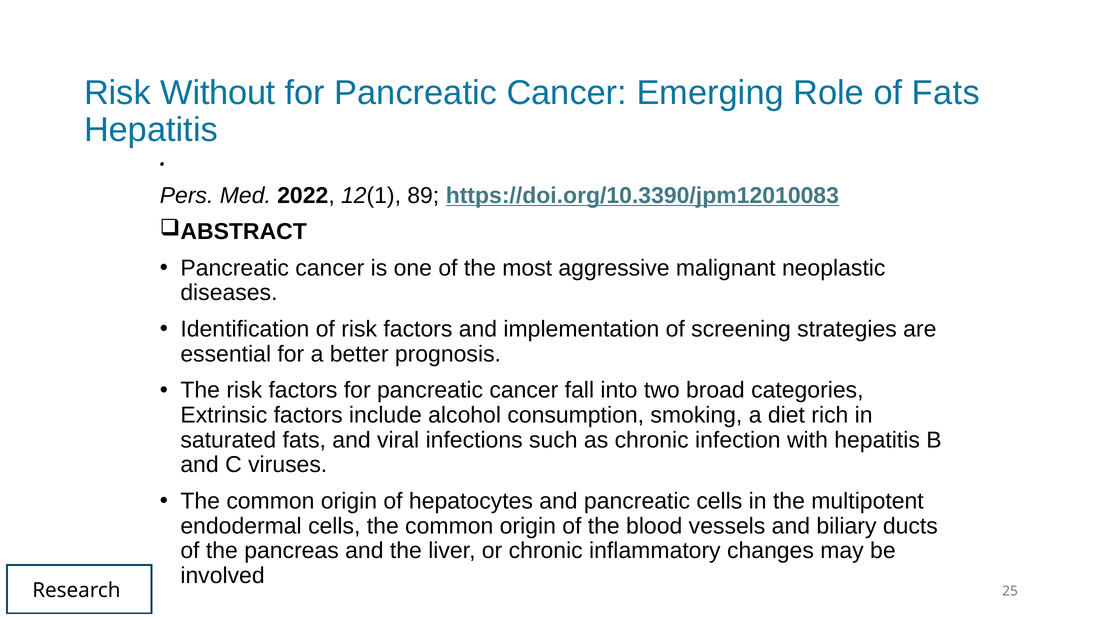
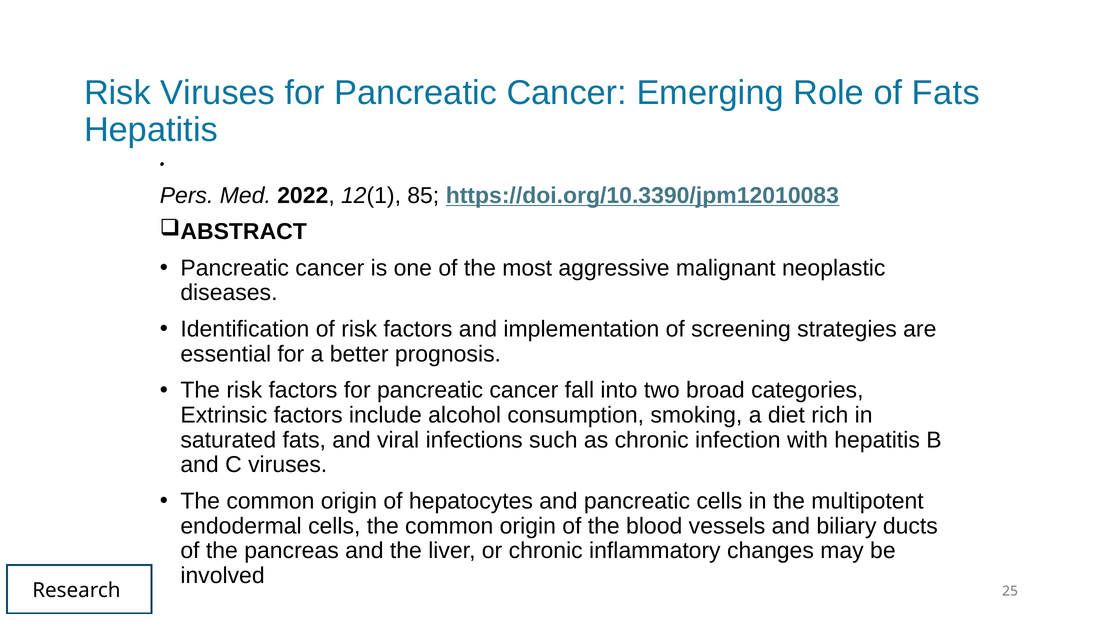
Risk Without: Without -> Viruses
89: 89 -> 85
